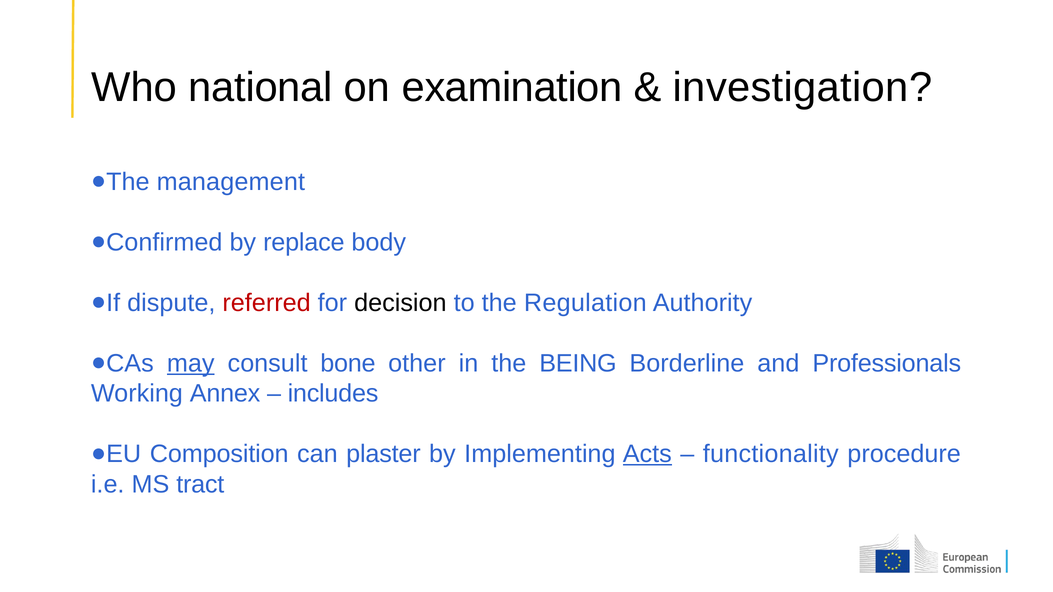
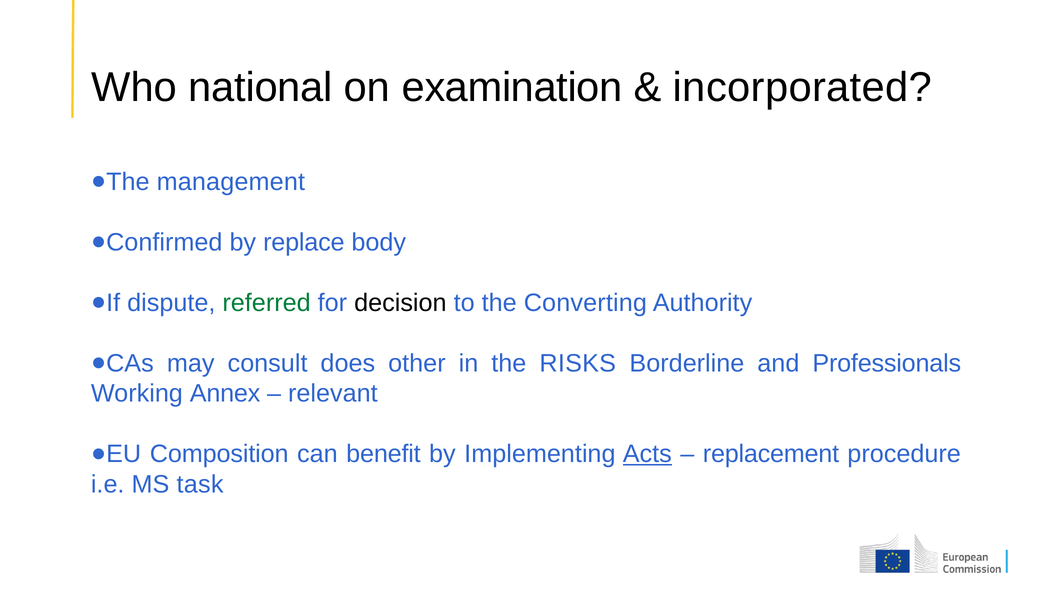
investigation: investigation -> incorporated
referred colour: red -> green
Regulation: Regulation -> Converting
may underline: present -> none
bone: bone -> does
BEING: BEING -> RISKS
includes: includes -> relevant
plaster: plaster -> benefit
functionality: functionality -> replacement
tract: tract -> task
